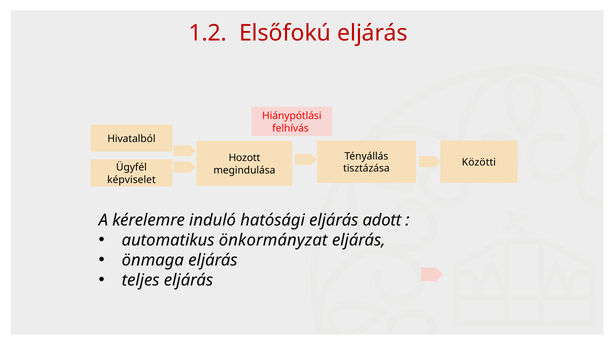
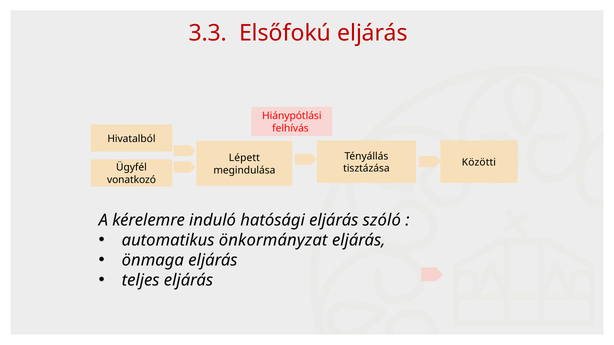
1.2: 1.2 -> 3.3
Hozott: Hozott -> Lépett
képviselet: képviselet -> vonatkozó
adott: adott -> szóló
